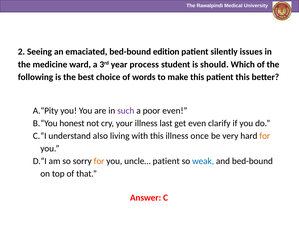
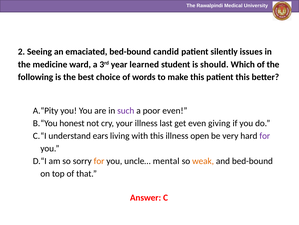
edition: edition -> candid
process: process -> learned
clarify: clarify -> giving
also: also -> ears
once: once -> open
for at (265, 135) colour: orange -> purple
uncle… patient: patient -> mental
weak colour: blue -> orange
